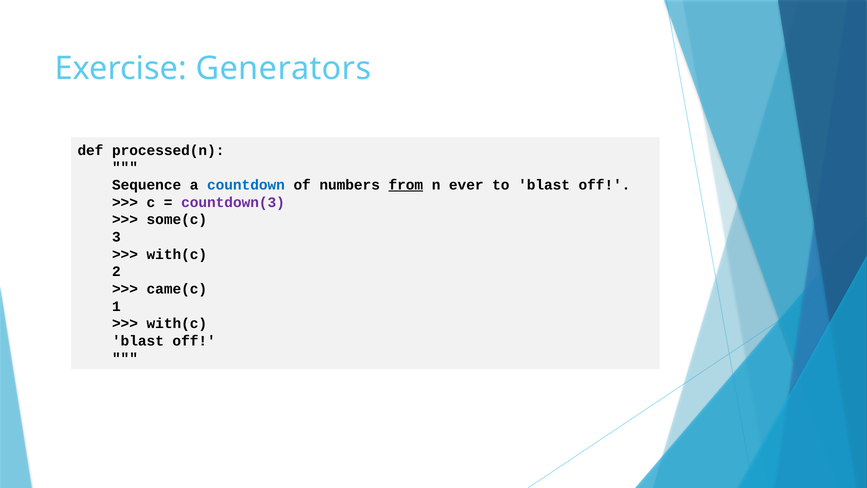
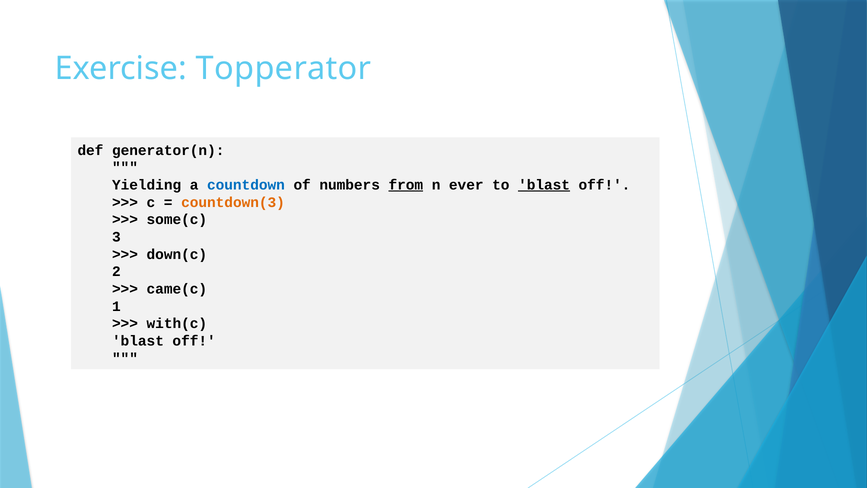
Generators: Generators -> Topperator
processed(n: processed(n -> generator(n
Sequence: Sequence -> Yielding
blast at (544, 185) underline: none -> present
countdown(3 colour: purple -> orange
with(c at (177, 254): with(c -> down(c
